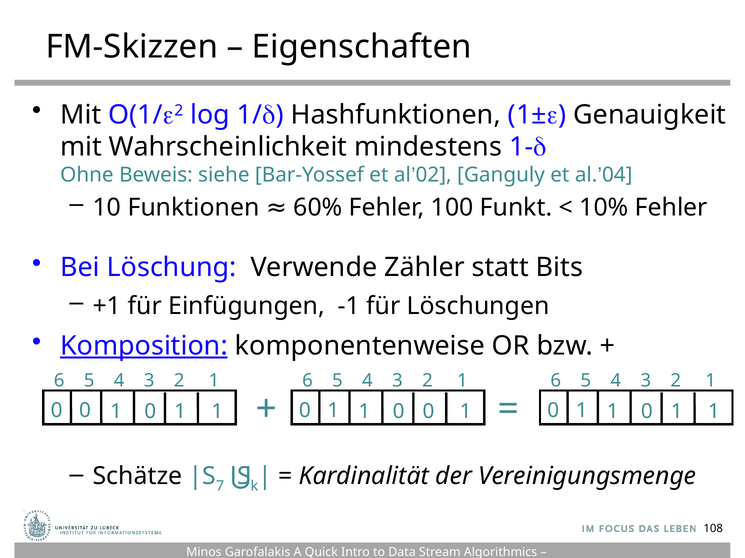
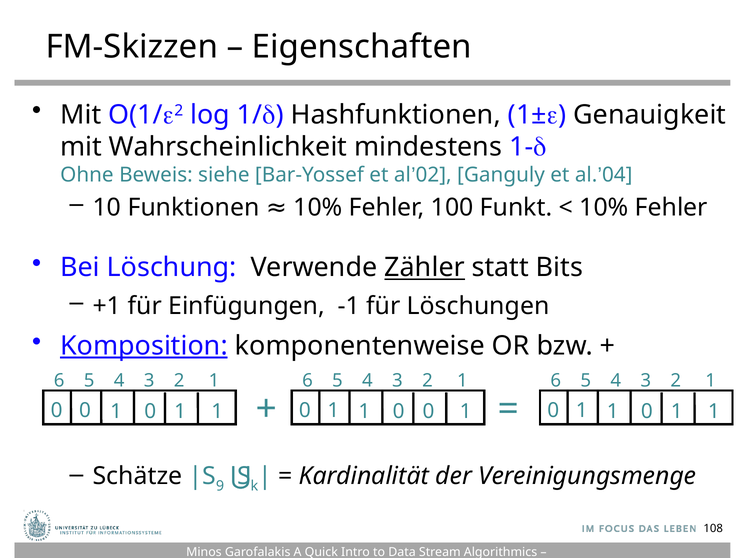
60% at (318, 208): 60% -> 10%
Zähler underline: none -> present
7: 7 -> 9
